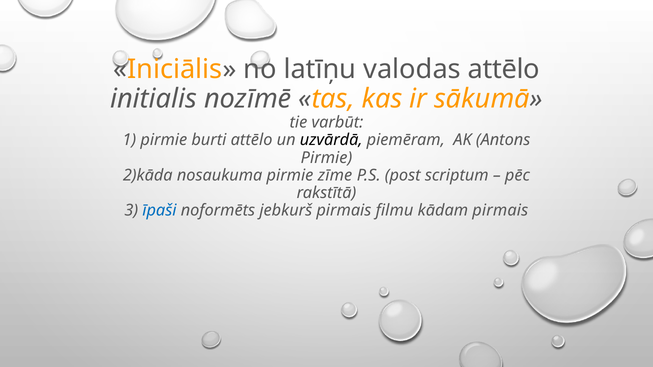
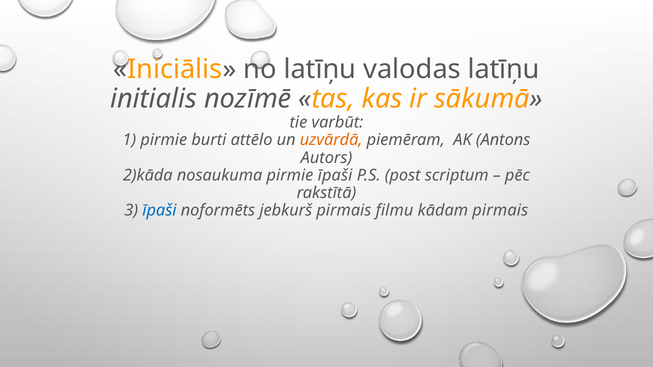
valodas attēlo: attēlo -> latīņu
uzvārdā colour: black -> orange
Pirmie at (326, 158): Pirmie -> Autors
pirmie zīme: zīme -> īpaši
